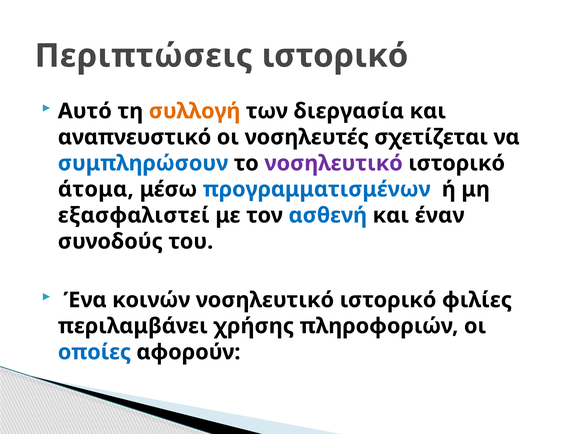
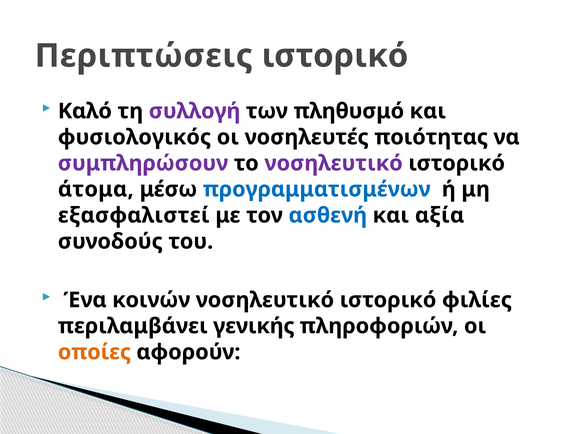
Αυτό: Αυτό -> Καλό
συλλογή colour: orange -> purple
διεργασία: διεργασία -> πληθυσμό
αναπνευστικό: αναπνευστικό -> φυσιολογικός
σχετίζεται: σχετίζεται -> ποιότητας
συμπληρώσουν colour: blue -> purple
έναν: έναν -> αξία
χρήσης: χρήσης -> γενικής
οποίες colour: blue -> orange
